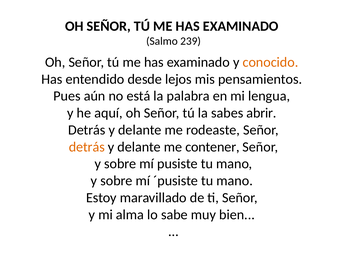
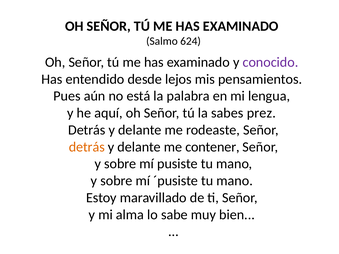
239: 239 -> 624
conocido colour: orange -> purple
abrir: abrir -> prez
